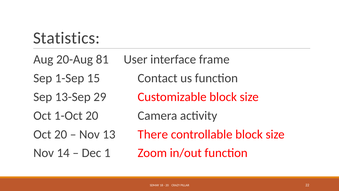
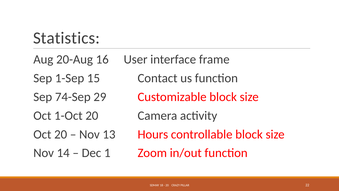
81: 81 -> 16
13-Sep: 13-Sep -> 74-Sep
There: There -> Hours
